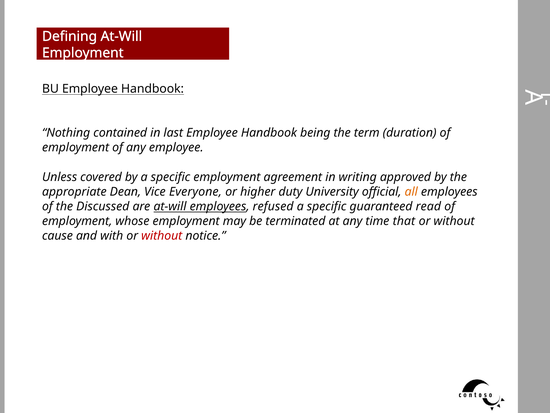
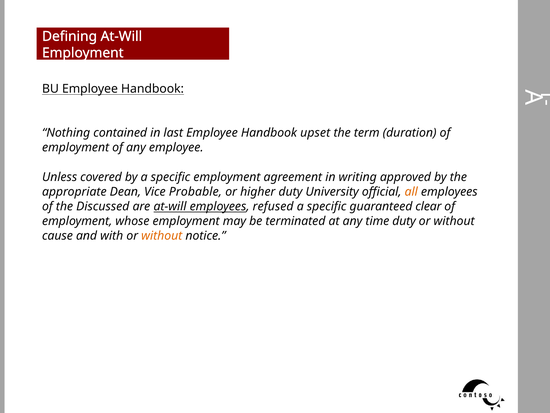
being: being -> upset
Everyone: Everyone -> Probable
read: read -> clear
time that: that -> duty
without at (162, 235) colour: red -> orange
